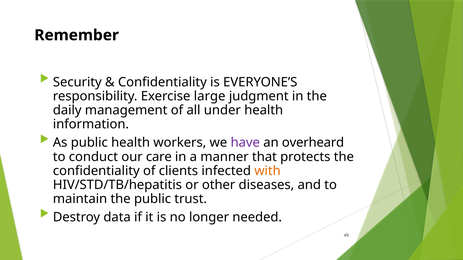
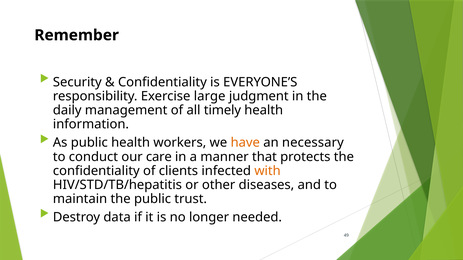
under: under -> timely
have colour: purple -> orange
overheard: overheard -> necessary
